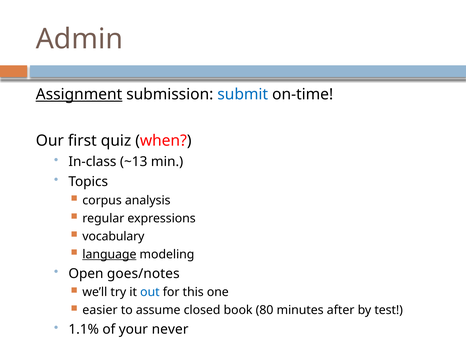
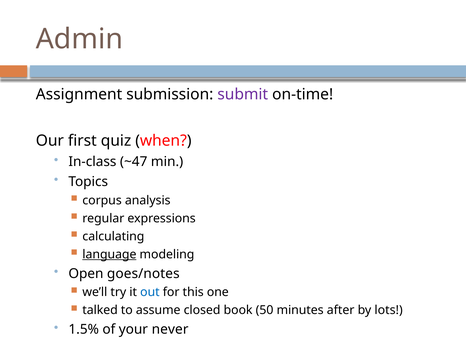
Assignment underline: present -> none
submit colour: blue -> purple
~13: ~13 -> ~47
vocabulary: vocabulary -> calculating
easier: easier -> talked
80: 80 -> 50
test: test -> lots
1.1%: 1.1% -> 1.5%
